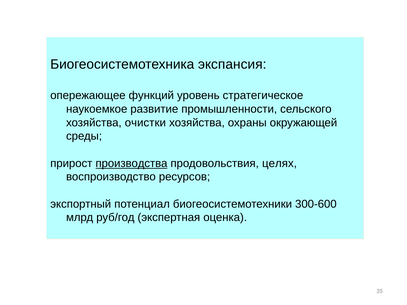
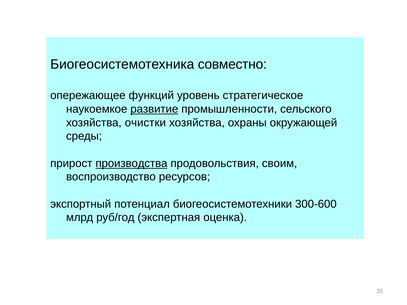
экспансия: экспансия -> совместно
развитие underline: none -> present
целях: целях -> своим
